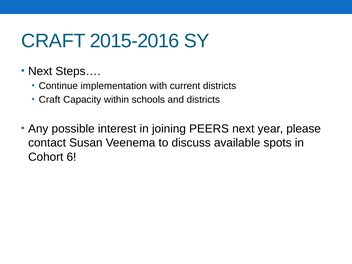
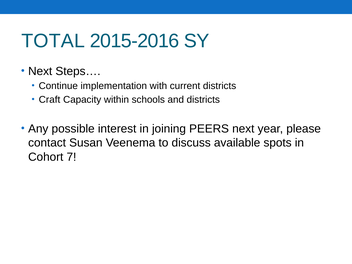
CRAFT at (53, 41): CRAFT -> TOTAL
6: 6 -> 7
